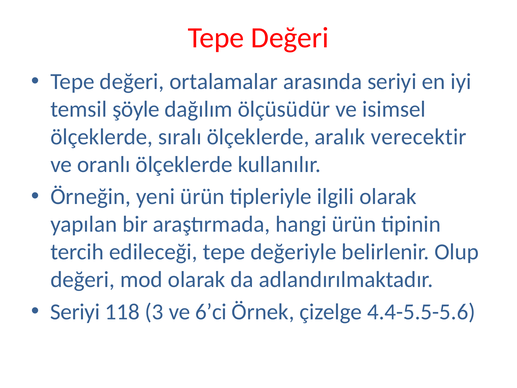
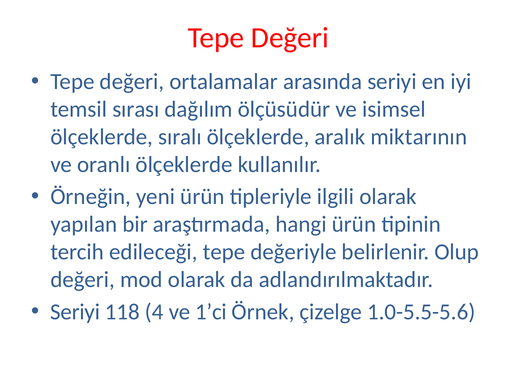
şöyle: şöyle -> sırası
verecektir: verecektir -> miktarının
3: 3 -> 4
6’ci: 6’ci -> 1’ci
4.4-5.5-5.6: 4.4-5.5-5.6 -> 1.0-5.5-5.6
